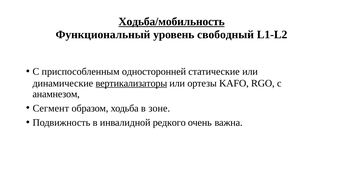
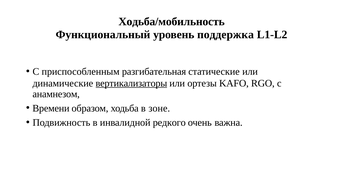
Ходьба/мобильность underline: present -> none
свободный: свободный -> поддержка
односторонней: односторонней -> разгибательная
Сегмент: Сегмент -> Времени
